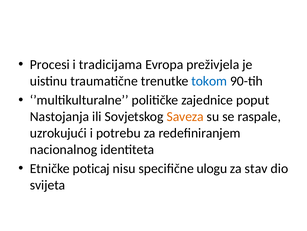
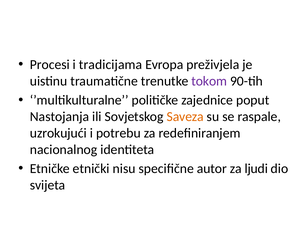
tokom colour: blue -> purple
poticaj: poticaj -> etnički
ulogu: ulogu -> autor
stav: stav -> ljudi
